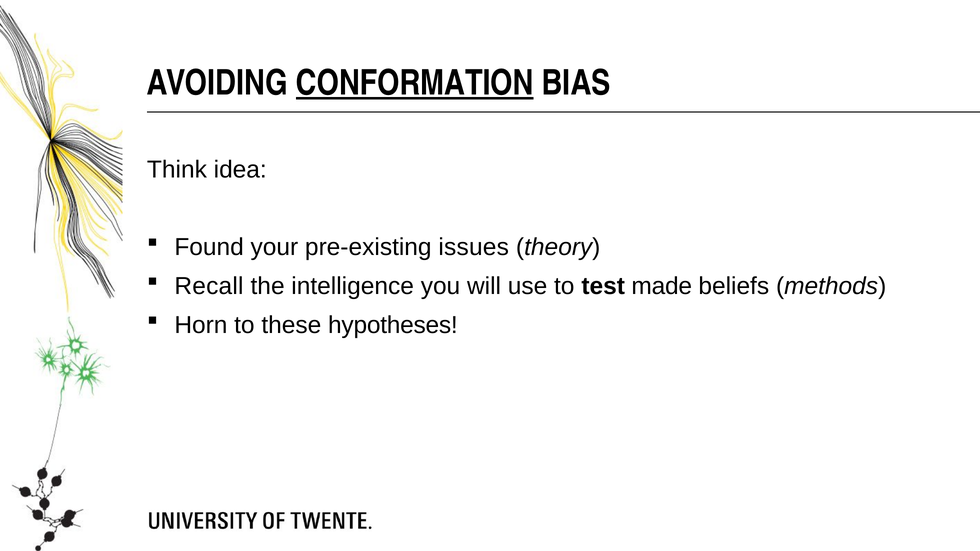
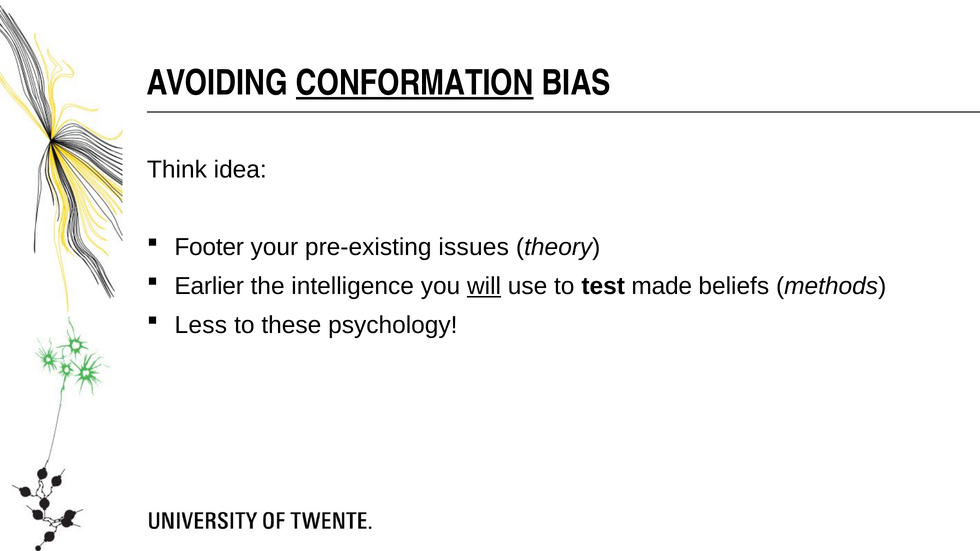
Found: Found -> Footer
Recall: Recall -> Earlier
will underline: none -> present
Horn: Horn -> Less
hypotheses: hypotheses -> psychology
